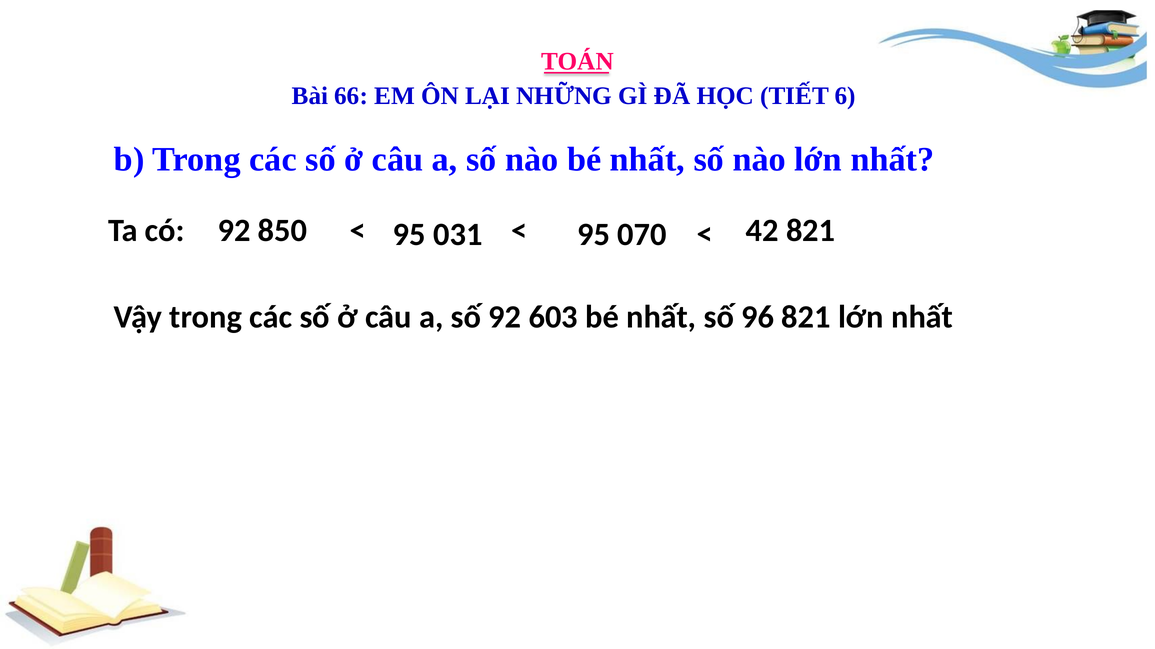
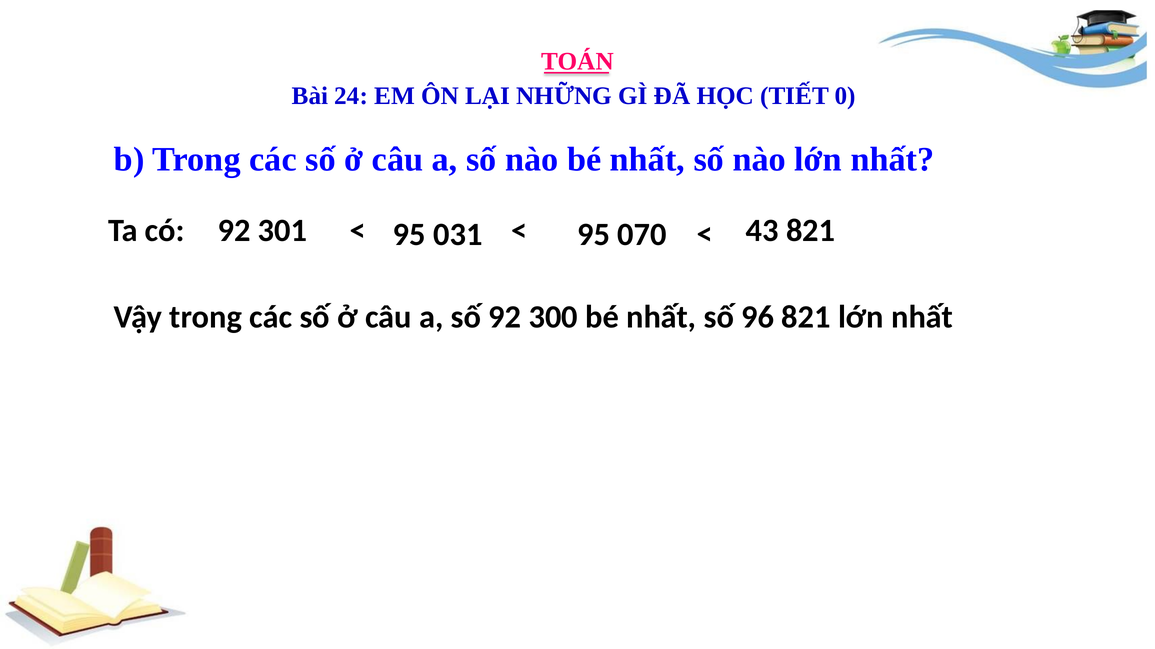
66: 66 -> 24
6: 6 -> 0
850: 850 -> 301
42: 42 -> 43
603: 603 -> 300
